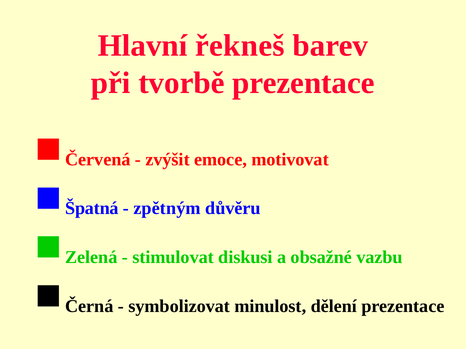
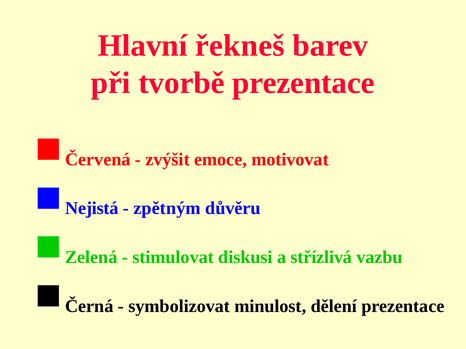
Špatná: Špatná -> Nejistá
obsažné: obsažné -> střízlivá
